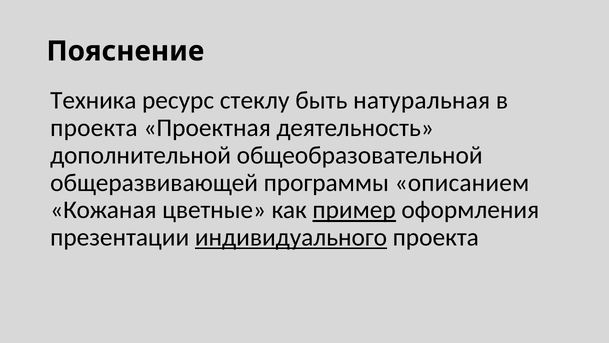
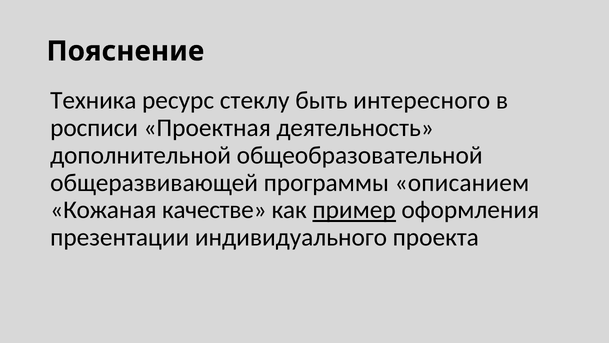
натуральная: натуральная -> интересного
проекта at (94, 128): проекта -> росписи
цветные: цветные -> качестве
индивидуального underline: present -> none
